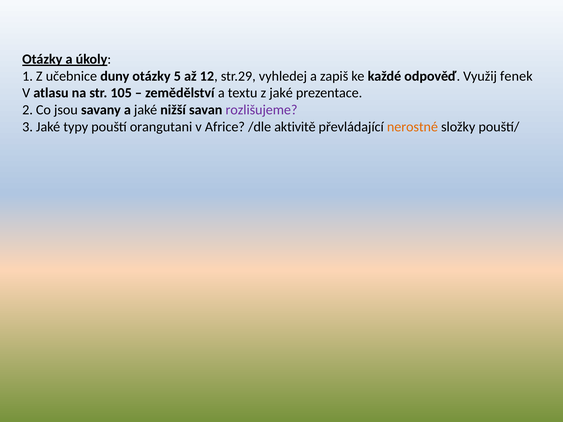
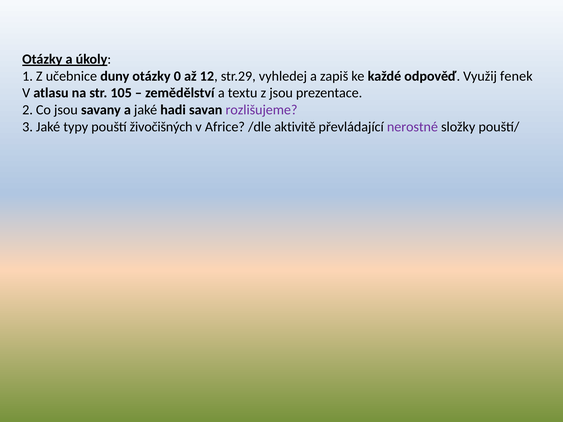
5: 5 -> 0
z jaké: jaké -> jsou
nižší: nižší -> hadi
orangutani: orangutani -> živočišných
nerostné colour: orange -> purple
